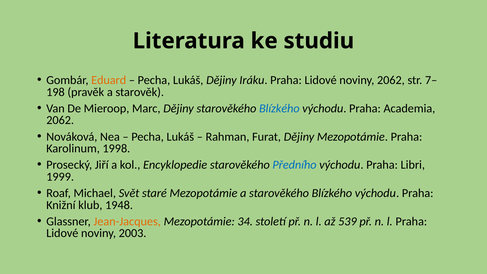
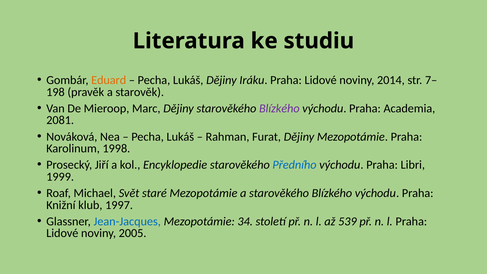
noviny 2062: 2062 -> 2014
Blízkého at (279, 108) colour: blue -> purple
2062 at (60, 120): 2062 -> 2081
1948: 1948 -> 1997
Jean-Jacques colour: orange -> blue
2003: 2003 -> 2005
